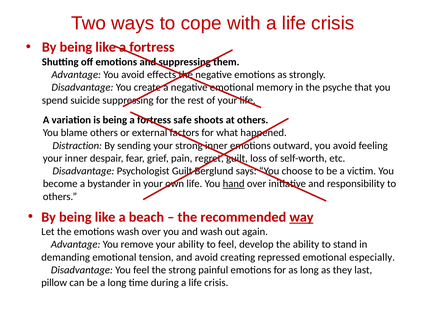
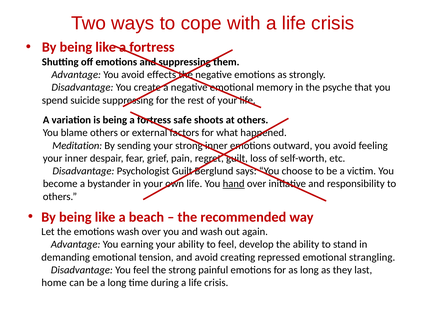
Distraction: Distraction -> Meditation
way underline: present -> none
remove: remove -> earning
especially: especially -> strangling
pillow: pillow -> home
